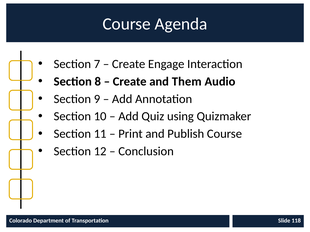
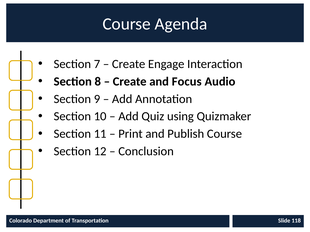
Them: Them -> Focus
